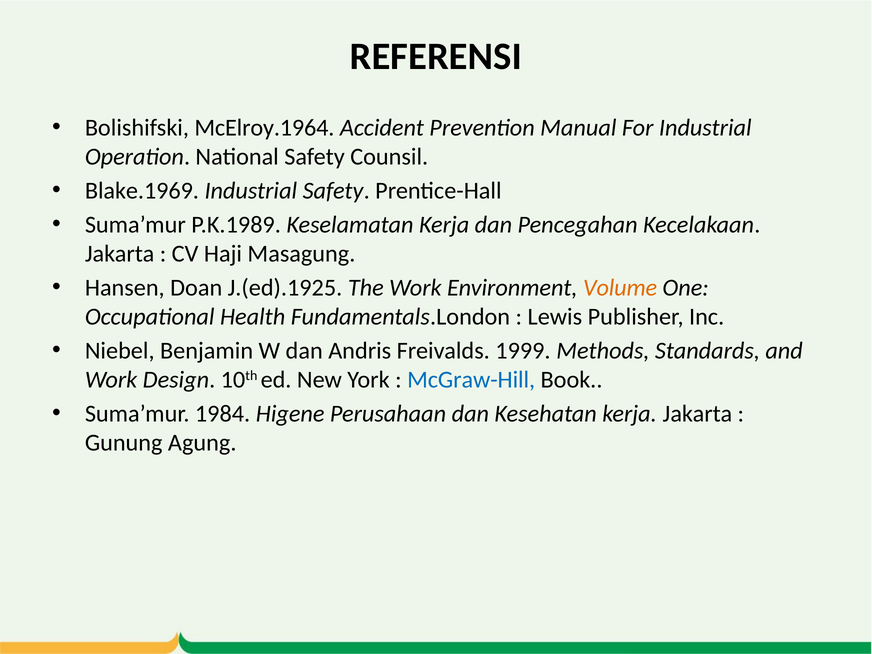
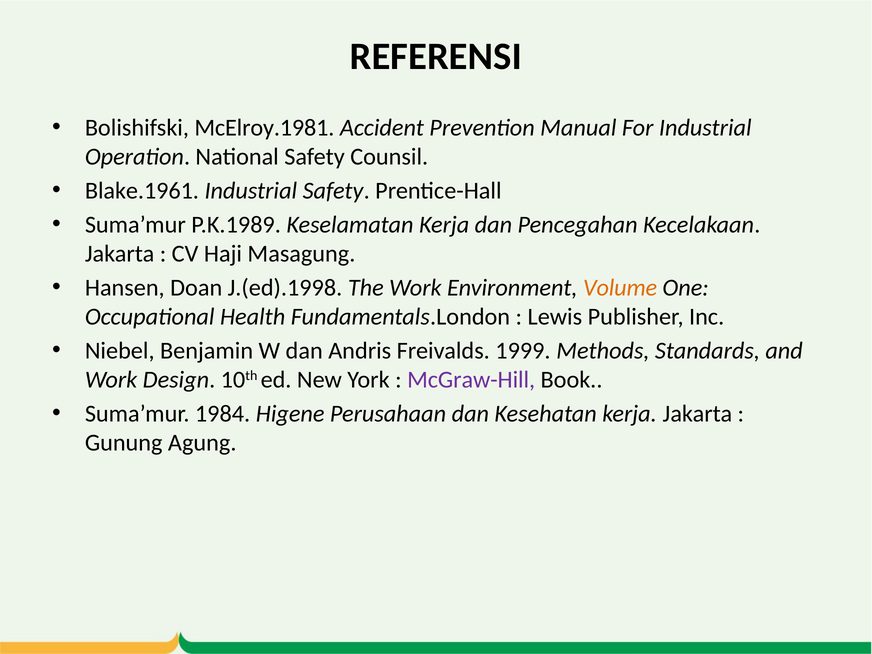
McElroy.1964: McElroy.1964 -> McElroy.1981
Blake.1969: Blake.1969 -> Blake.1961
J.(ed).1925: J.(ed).1925 -> J.(ed).1998
McGraw-Hill colour: blue -> purple
